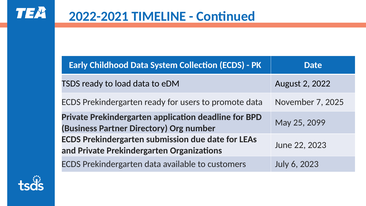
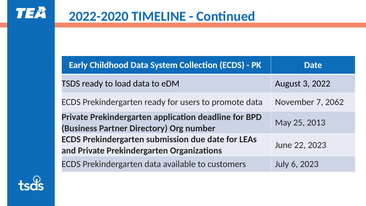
2022-2021: 2022-2021 -> 2022-2020
2: 2 -> 3
2025: 2025 -> 2062
2099: 2099 -> 2013
